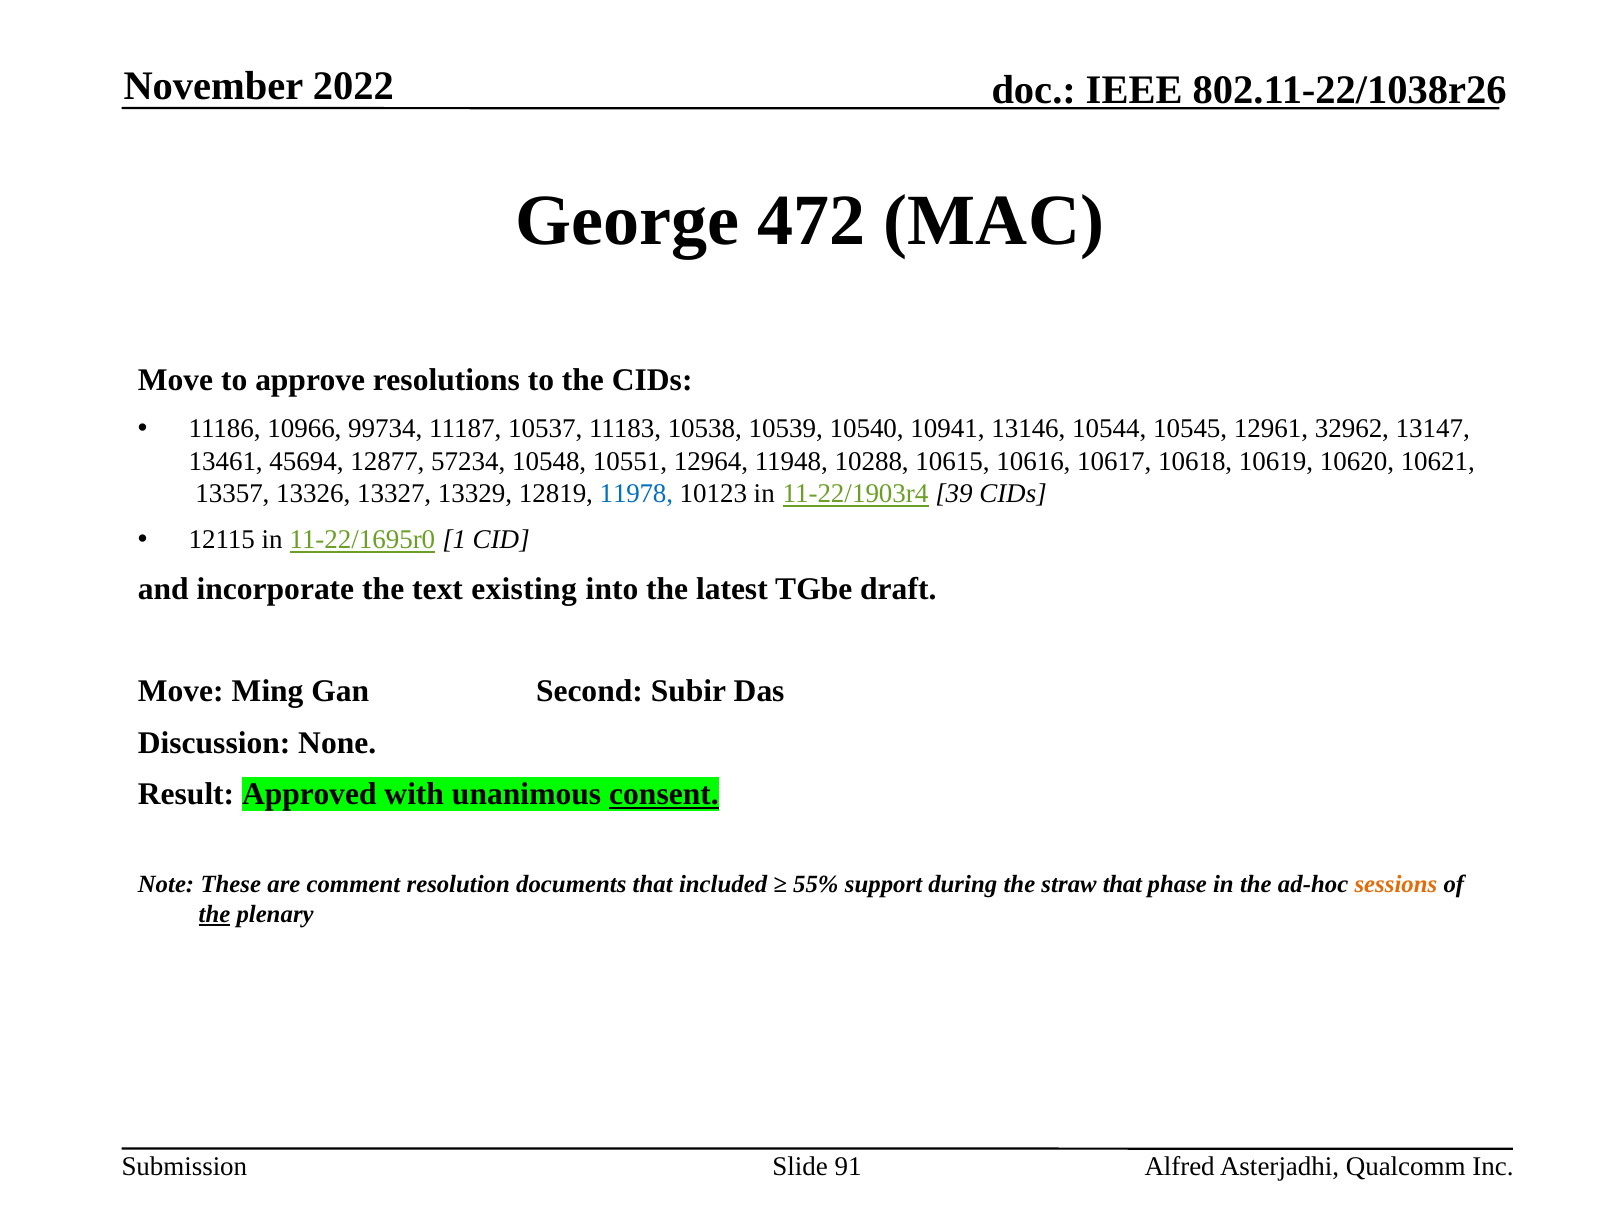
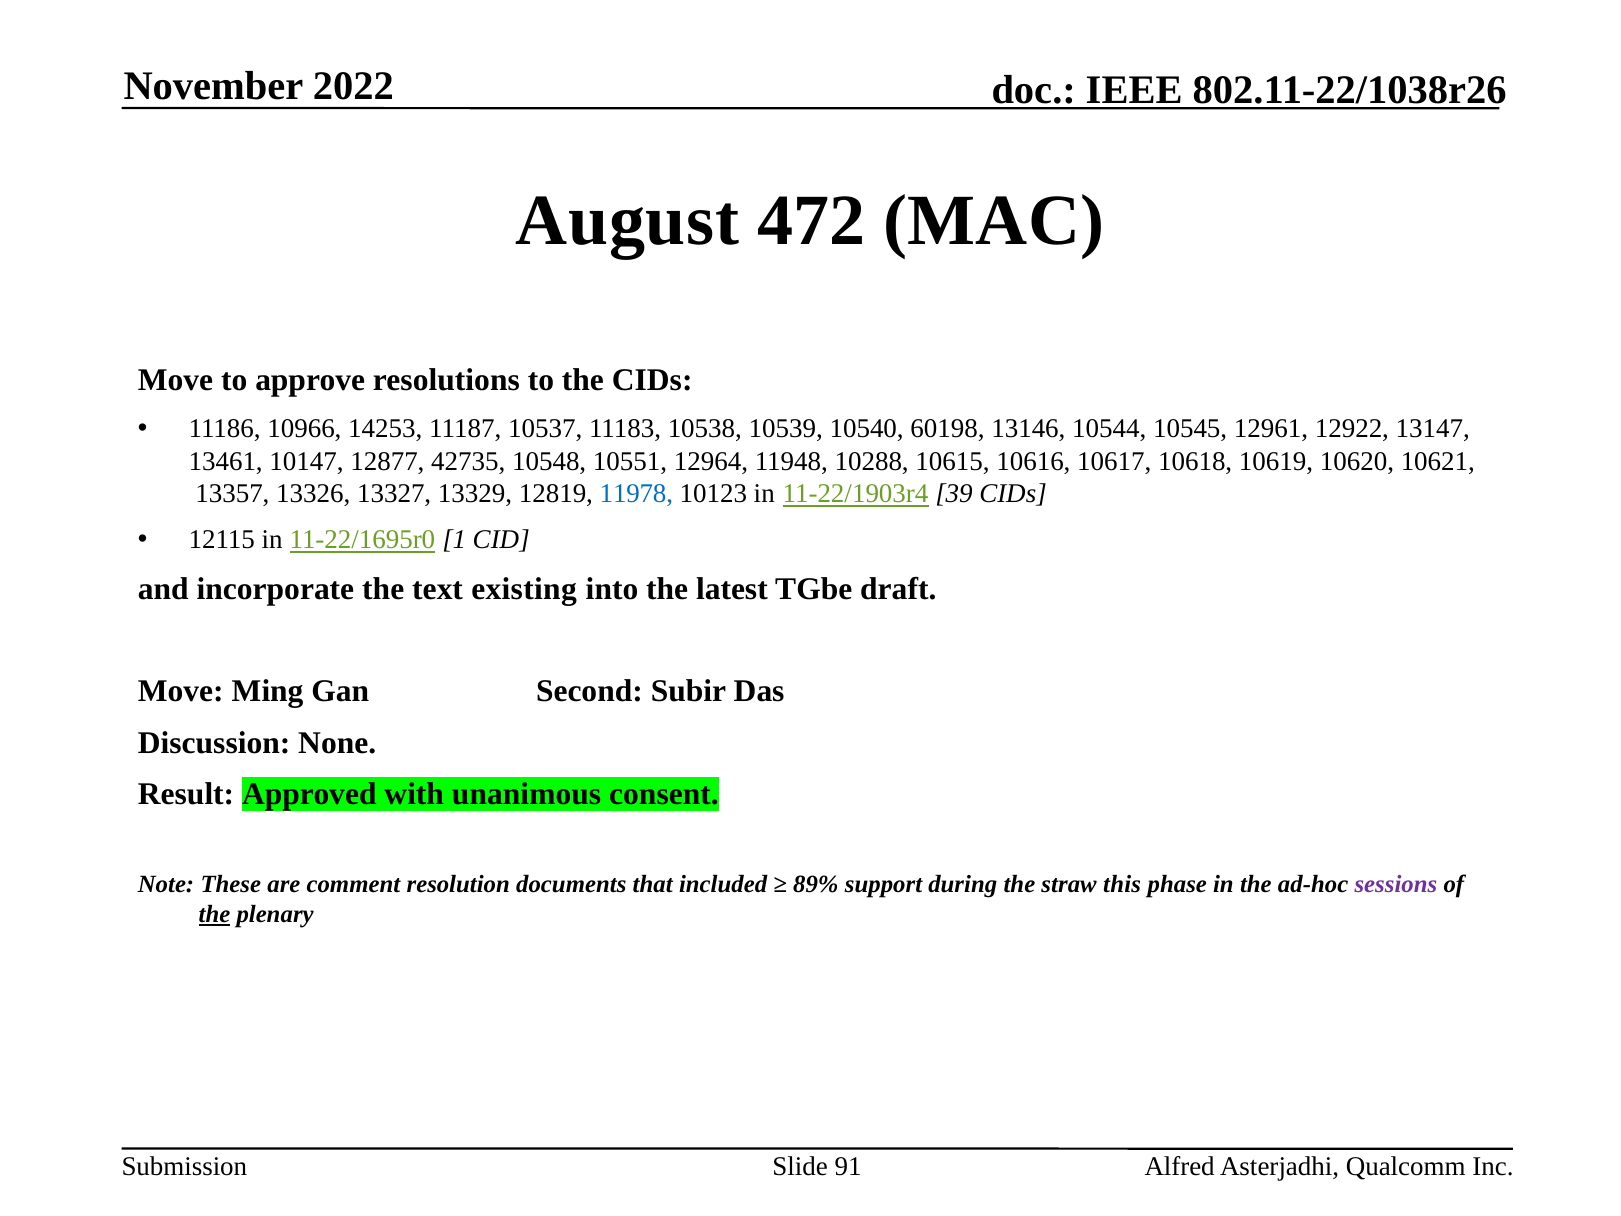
George: George -> August
99734: 99734 -> 14253
10941: 10941 -> 60198
32962: 32962 -> 12922
45694: 45694 -> 10147
57234: 57234 -> 42735
consent underline: present -> none
55%: 55% -> 89%
straw that: that -> this
sessions colour: orange -> purple
